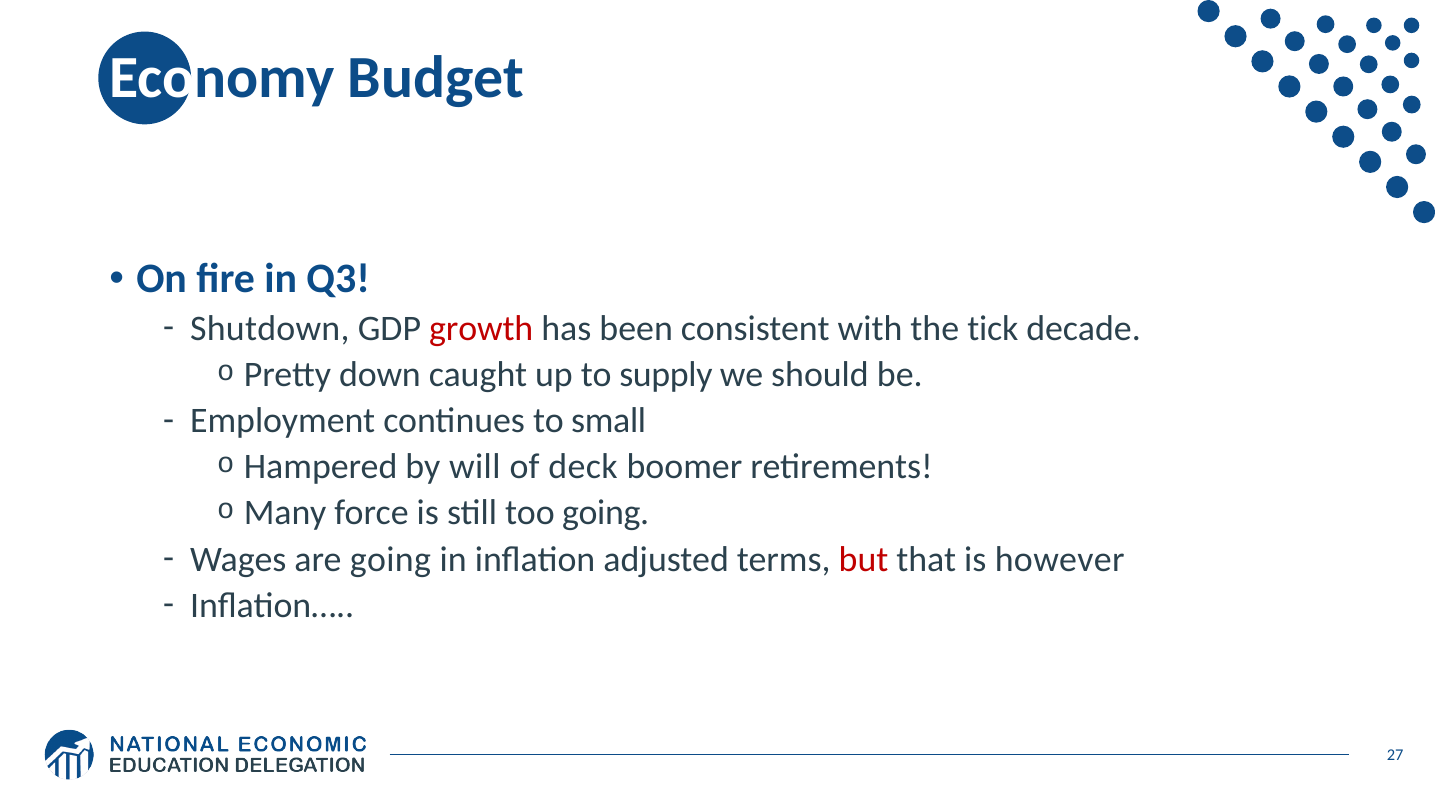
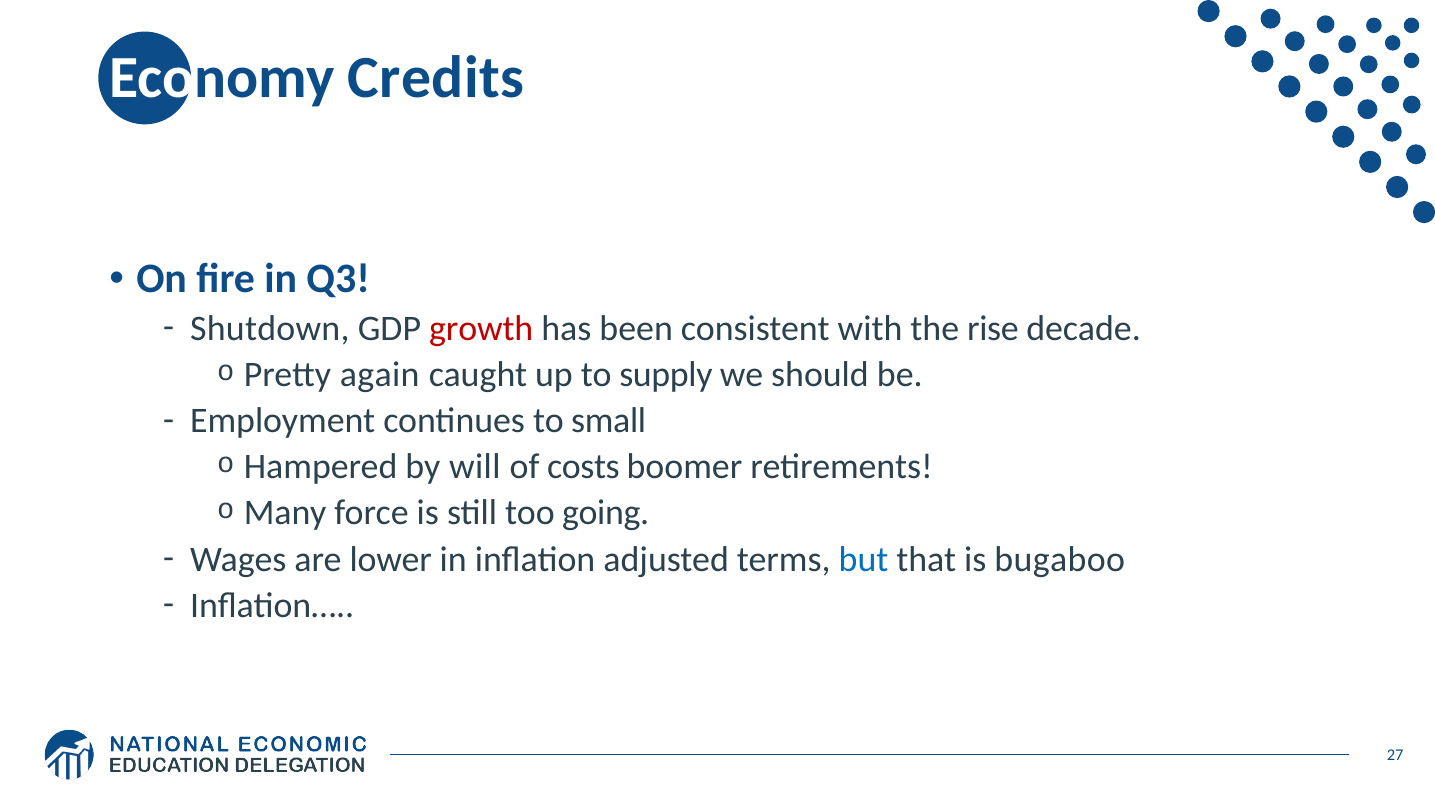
Budget: Budget -> Credits
tick: tick -> rise
down: down -> again
deck: deck -> costs
are going: going -> lower
but colour: red -> blue
however: however -> bugaboo
